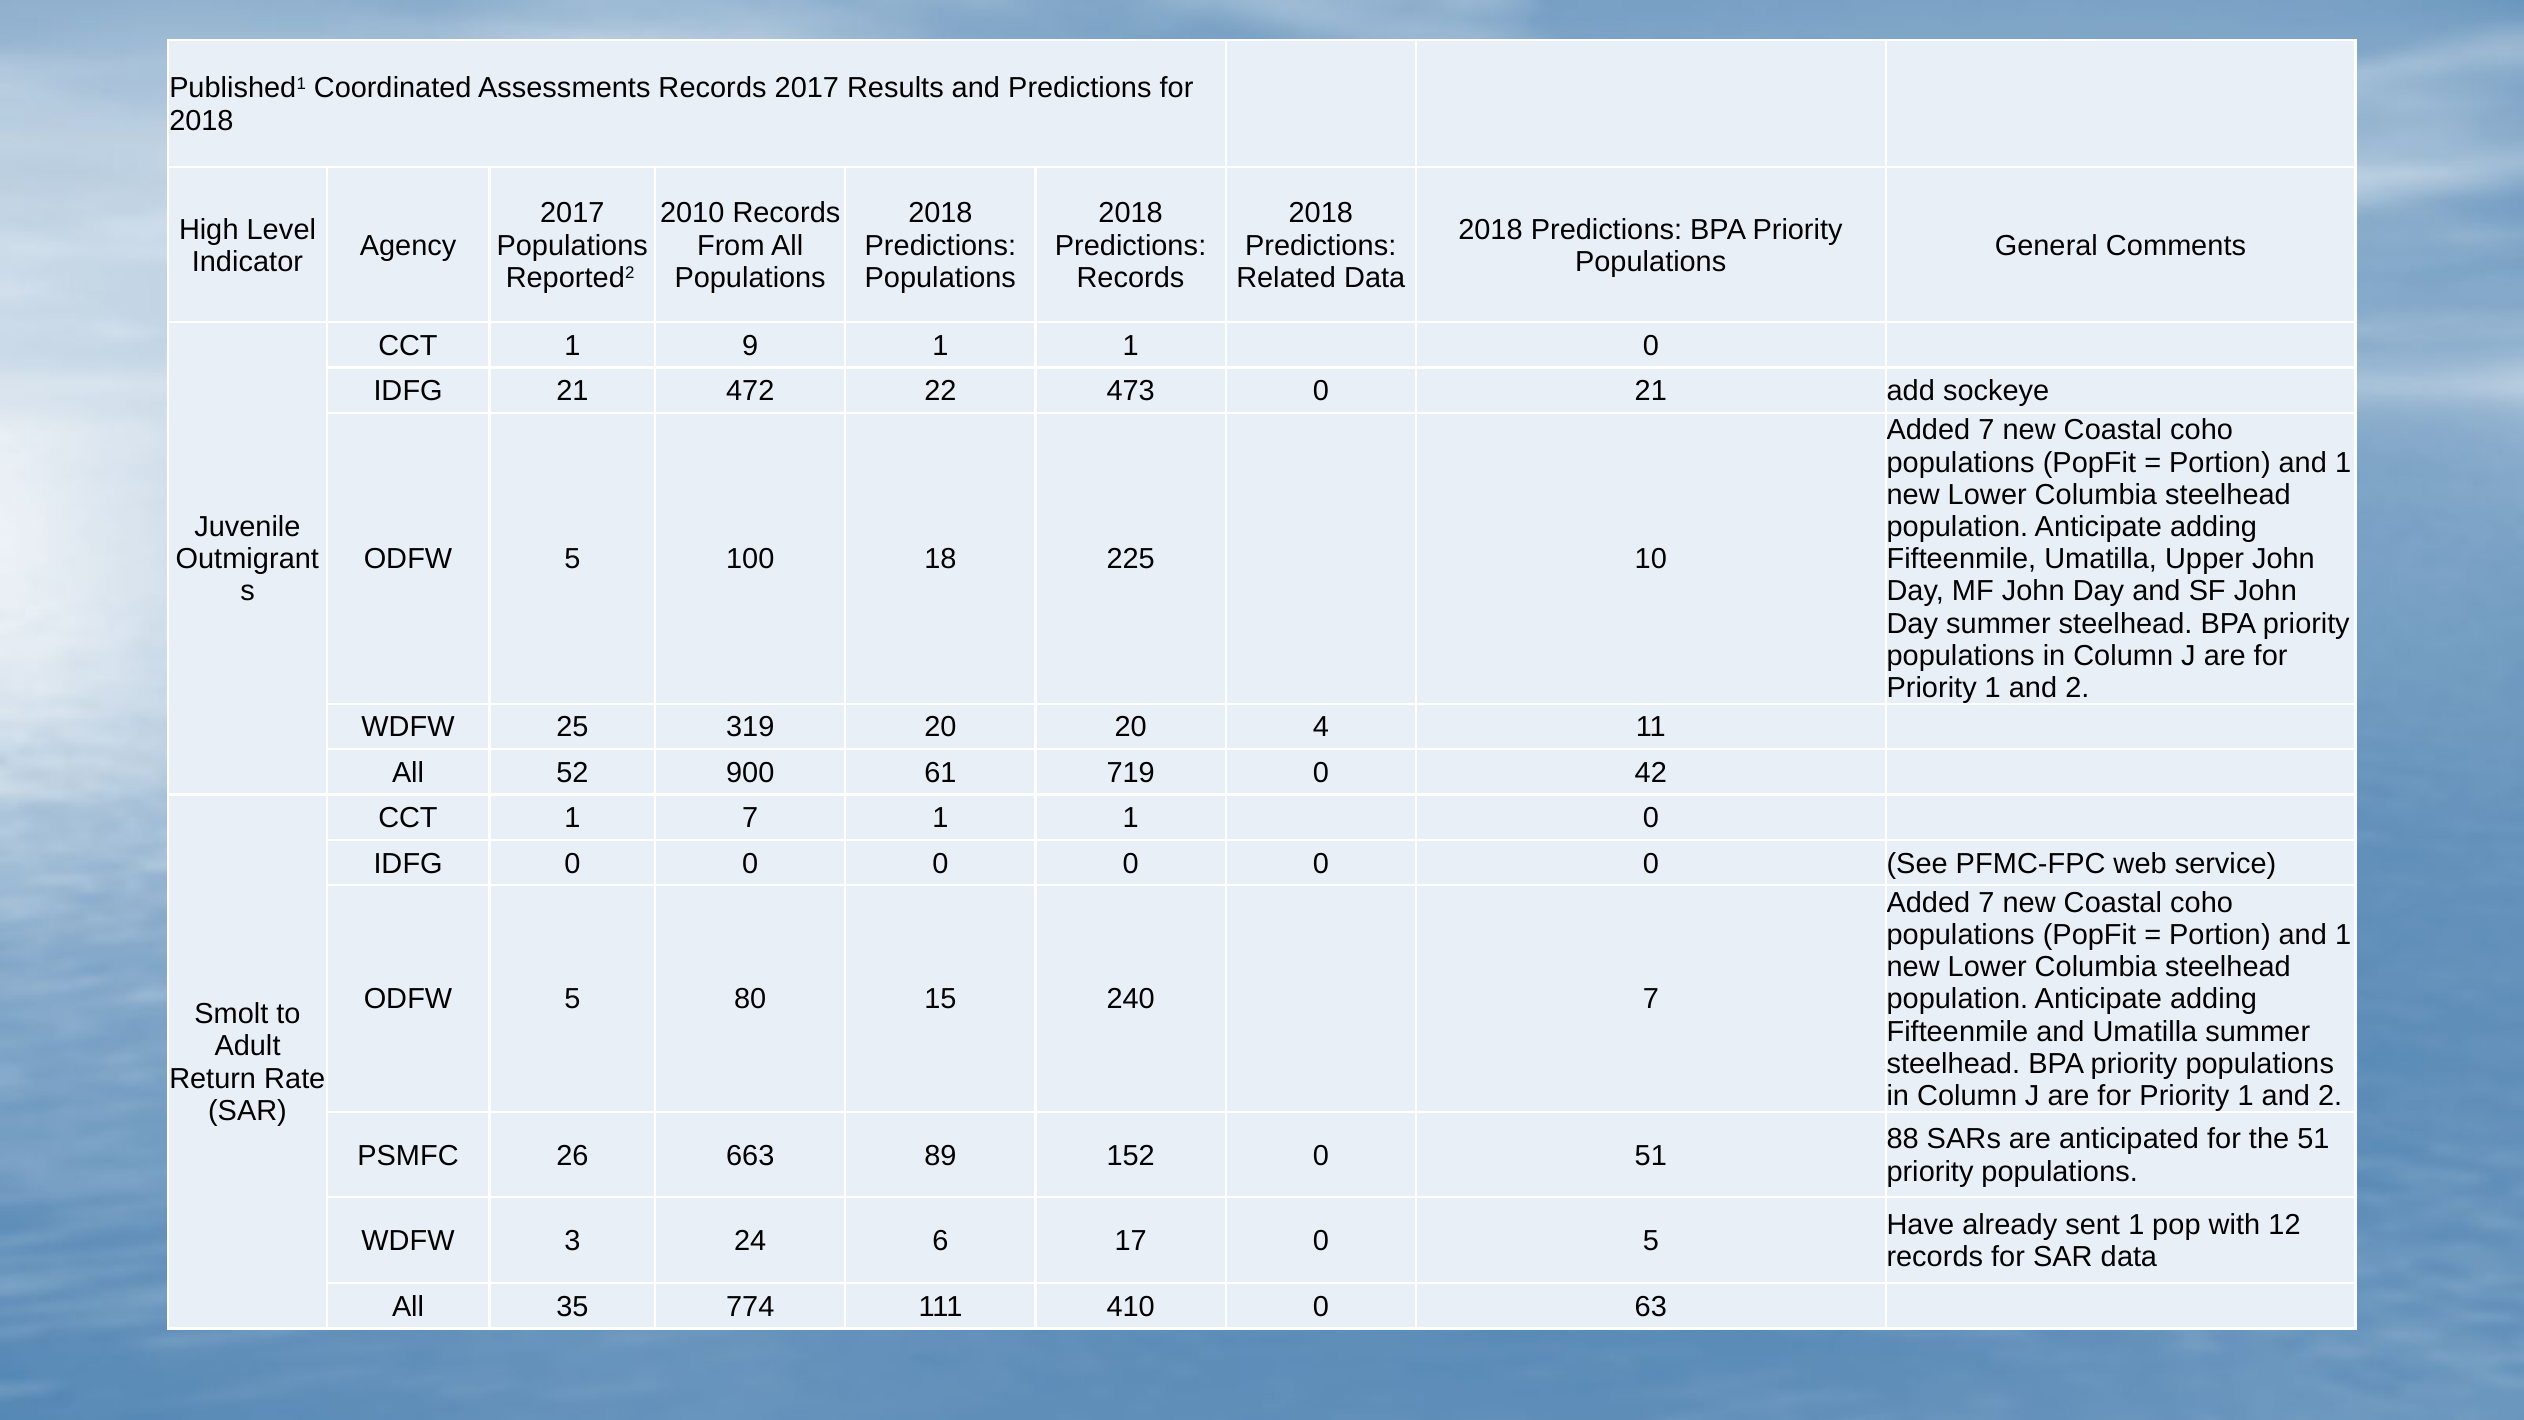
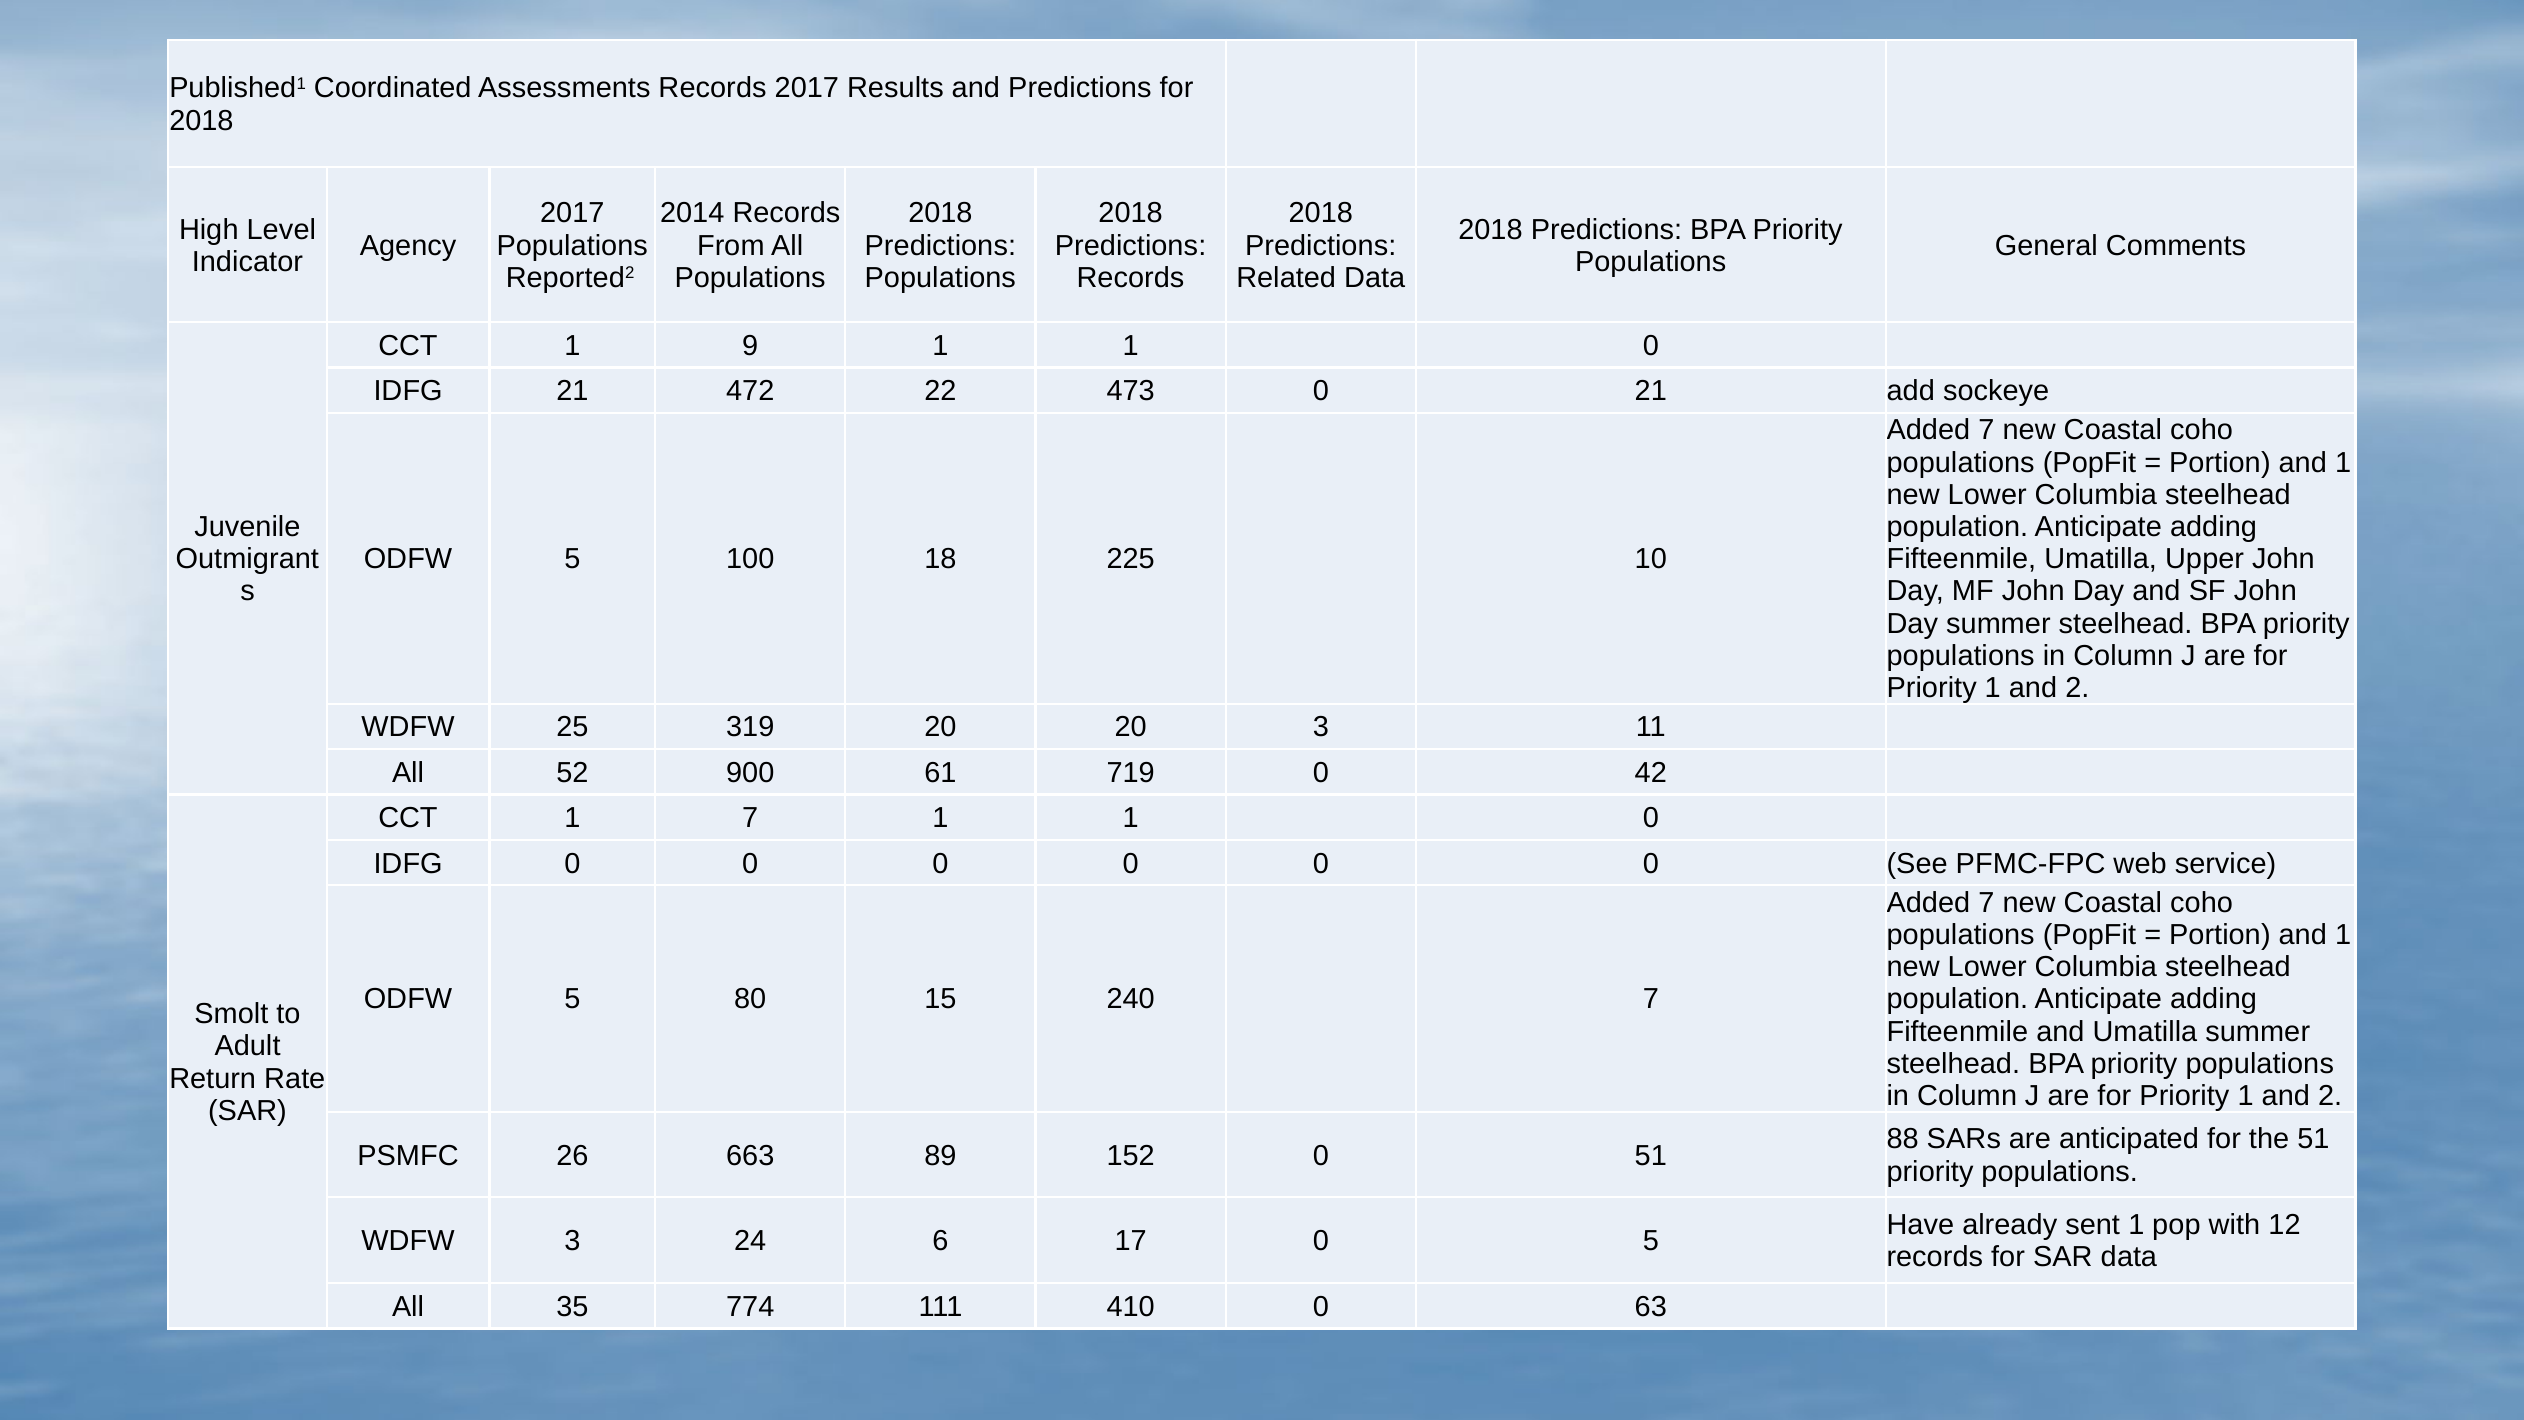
2010: 2010 -> 2014
20 4: 4 -> 3
